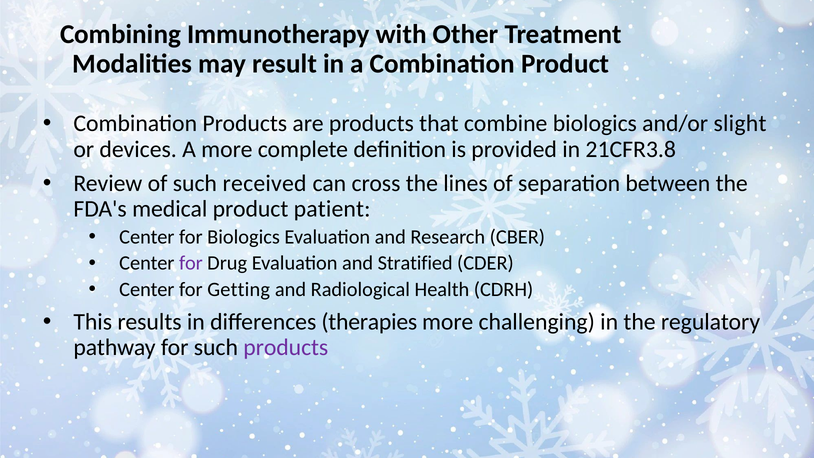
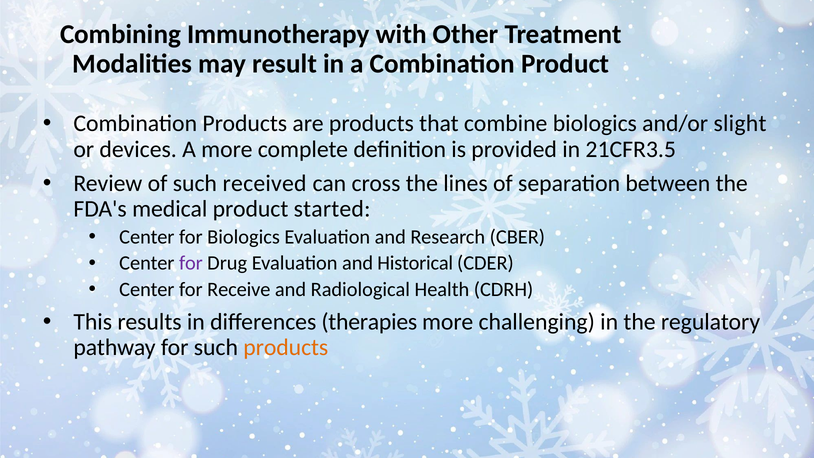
21CFR3.8: 21CFR3.8 -> 21CFR3.5
patient: patient -> started
Stratified: Stratified -> Historical
Getting: Getting -> Receive
products at (286, 347) colour: purple -> orange
